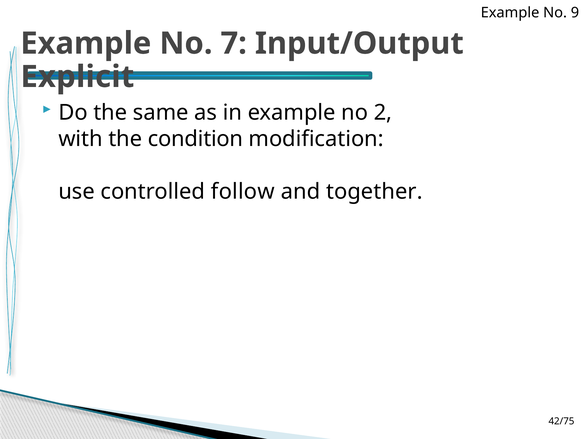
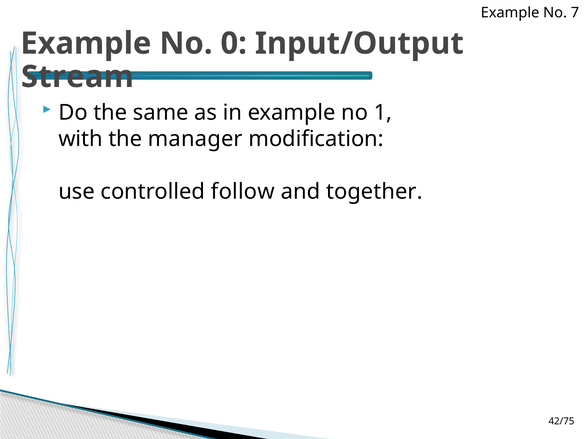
9: 9 -> 7
7: 7 -> 0
Explicit: Explicit -> Stream
2: 2 -> 1
condition: condition -> manager
